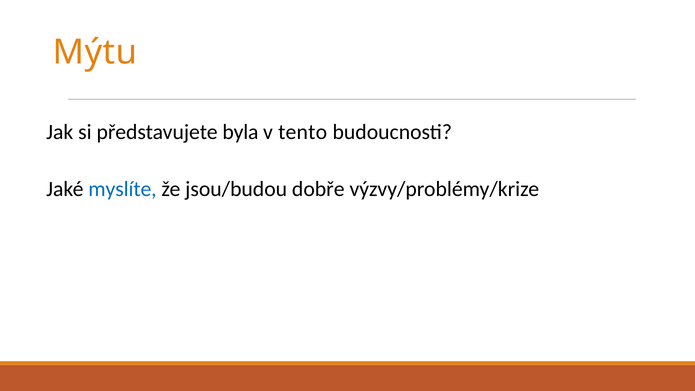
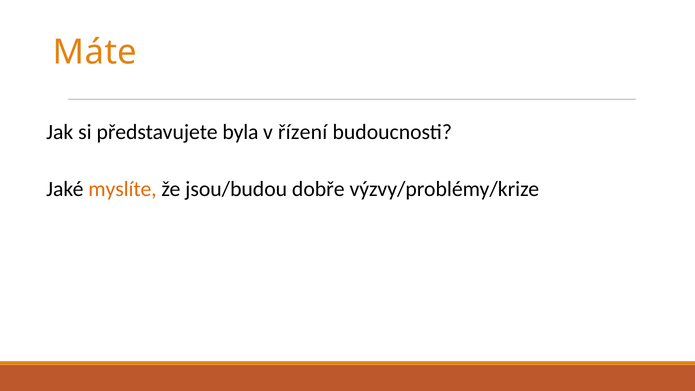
Mýtu: Mýtu -> Máte
tento: tento -> řízení
myslíte colour: blue -> orange
